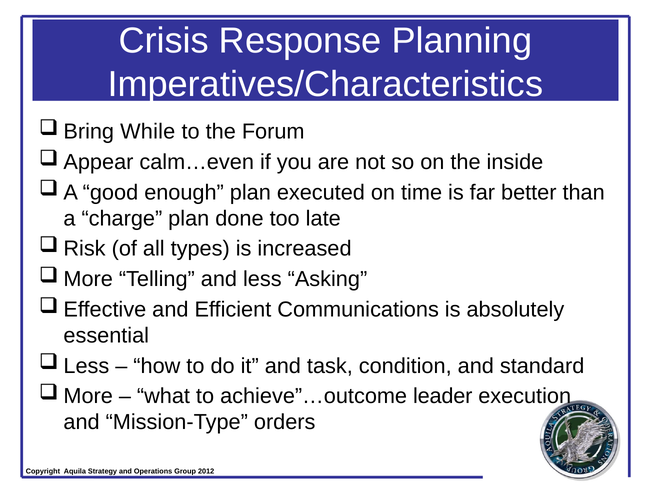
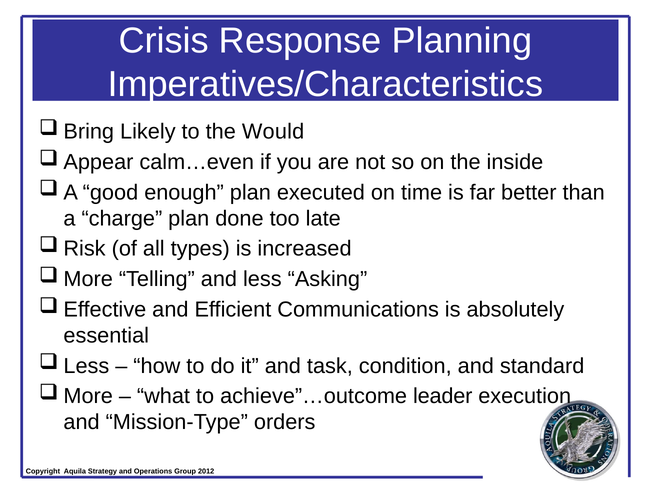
While: While -> Likely
Forum: Forum -> Would
